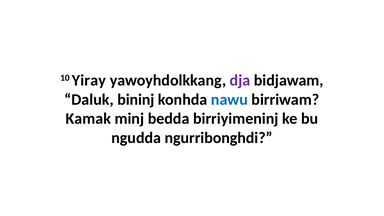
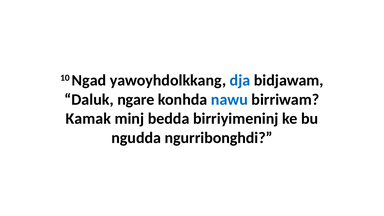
Yiray: Yiray -> Ngad
dja colour: purple -> blue
bininj: bininj -> ngare
